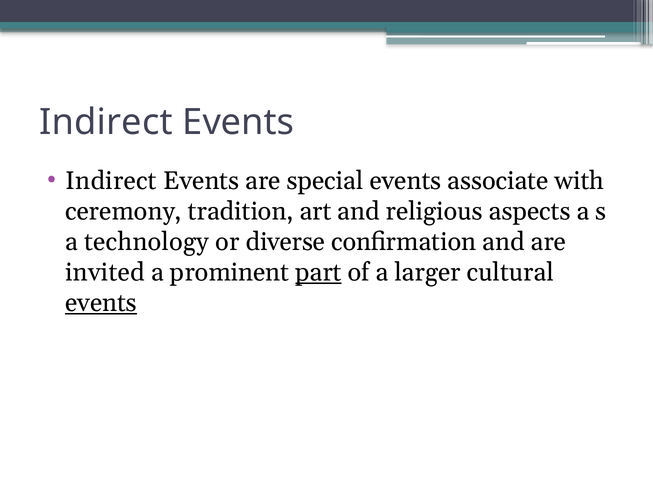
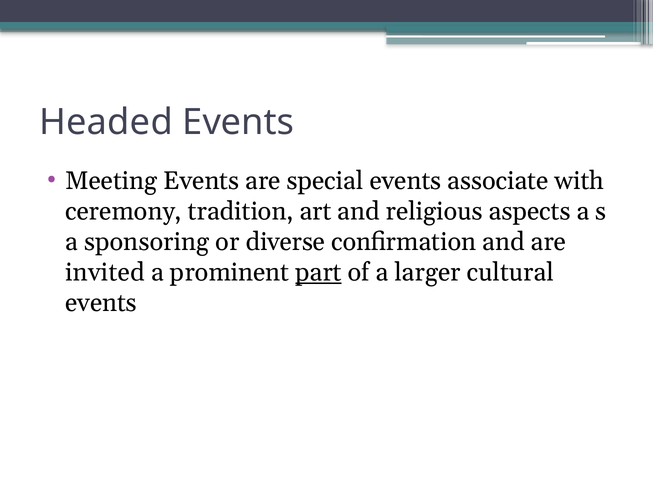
Indirect at (106, 122): Indirect -> Headed
Indirect at (111, 181): Indirect -> Meeting
technology: technology -> sponsoring
events at (101, 303) underline: present -> none
